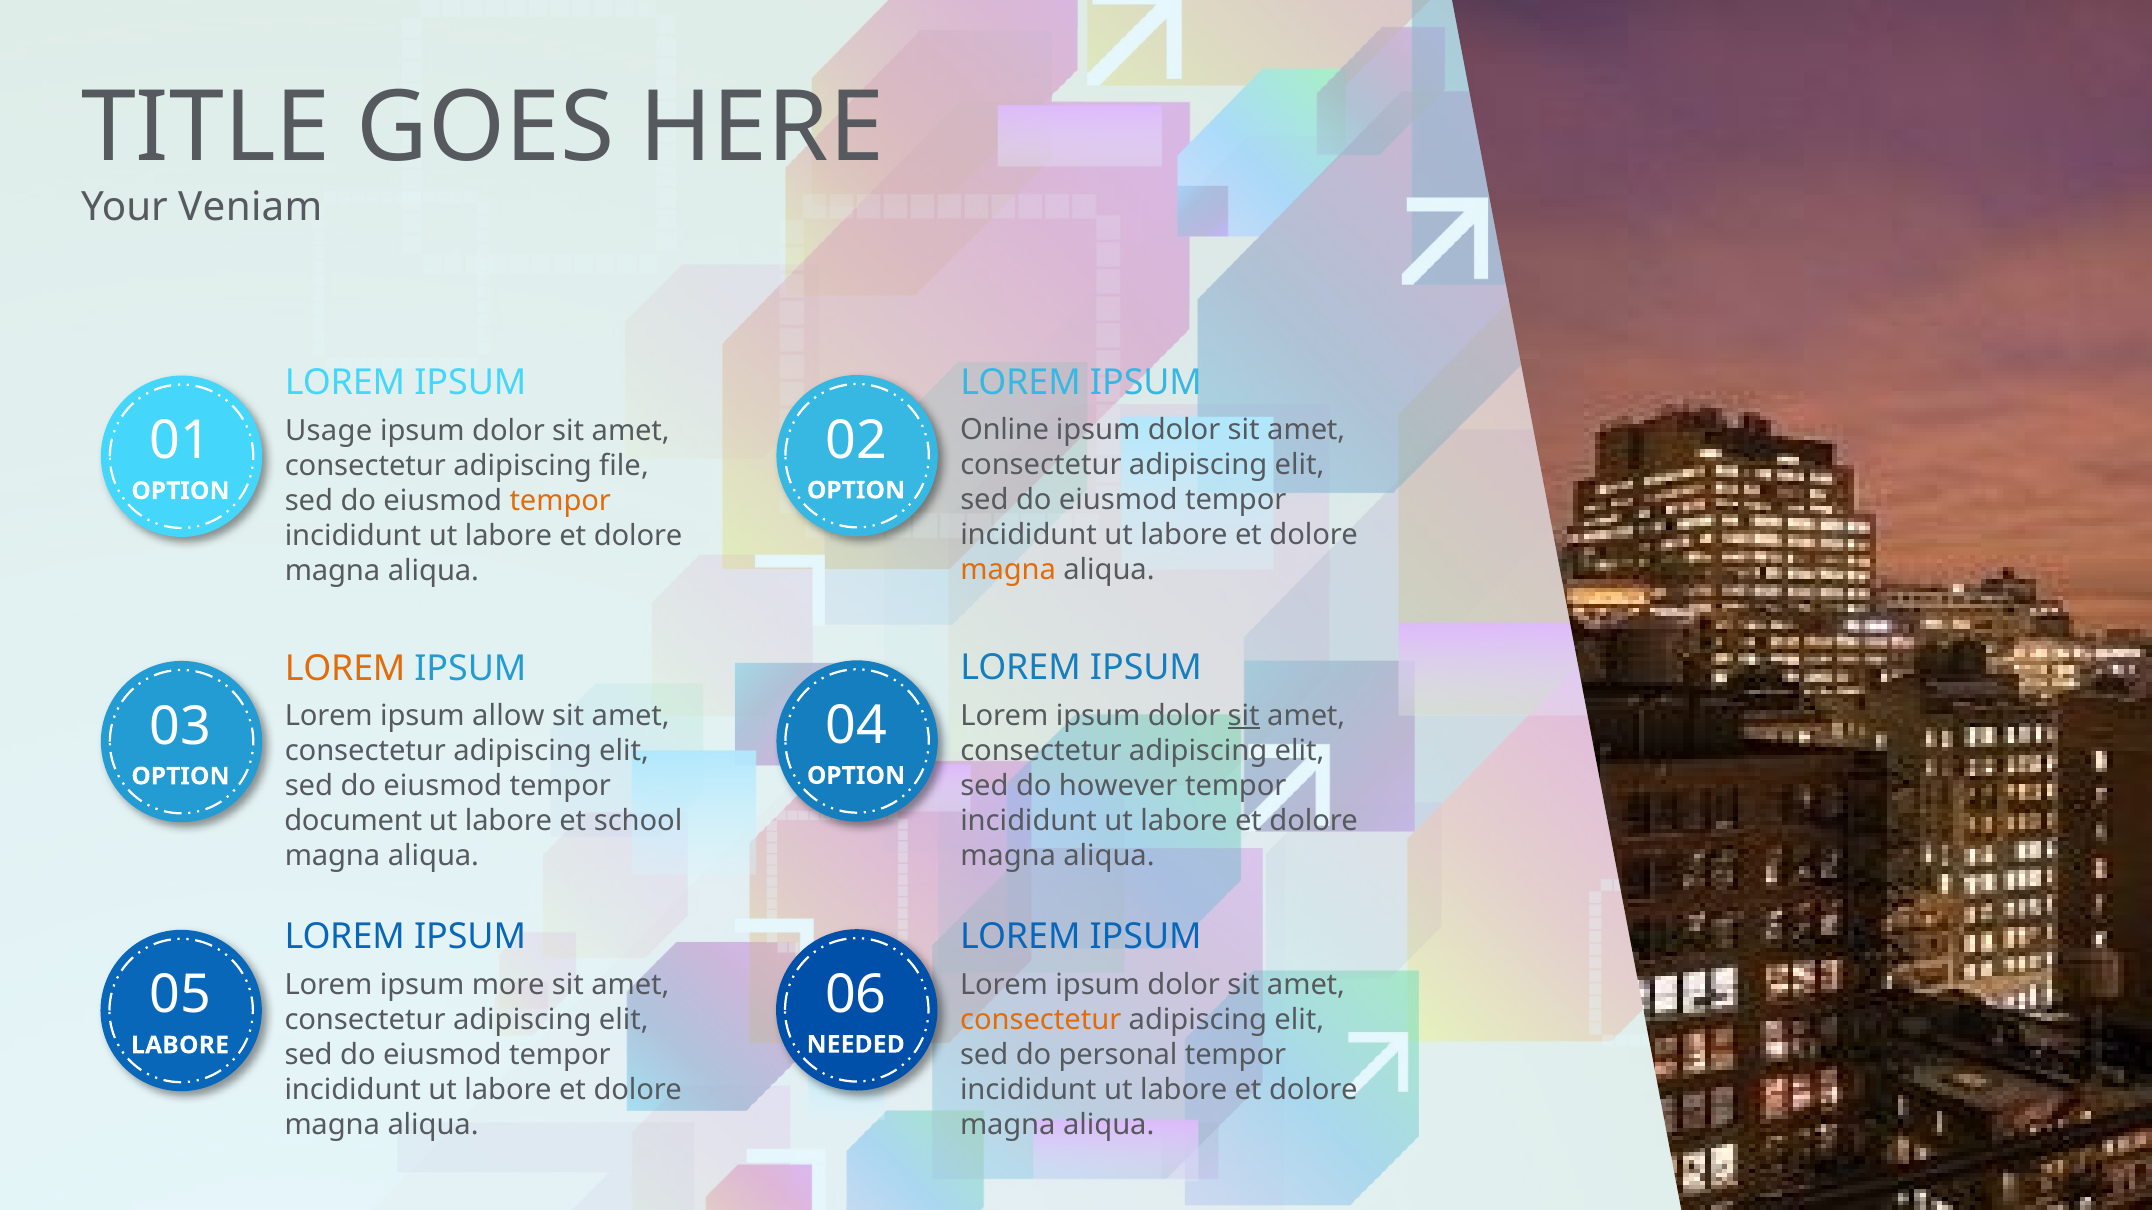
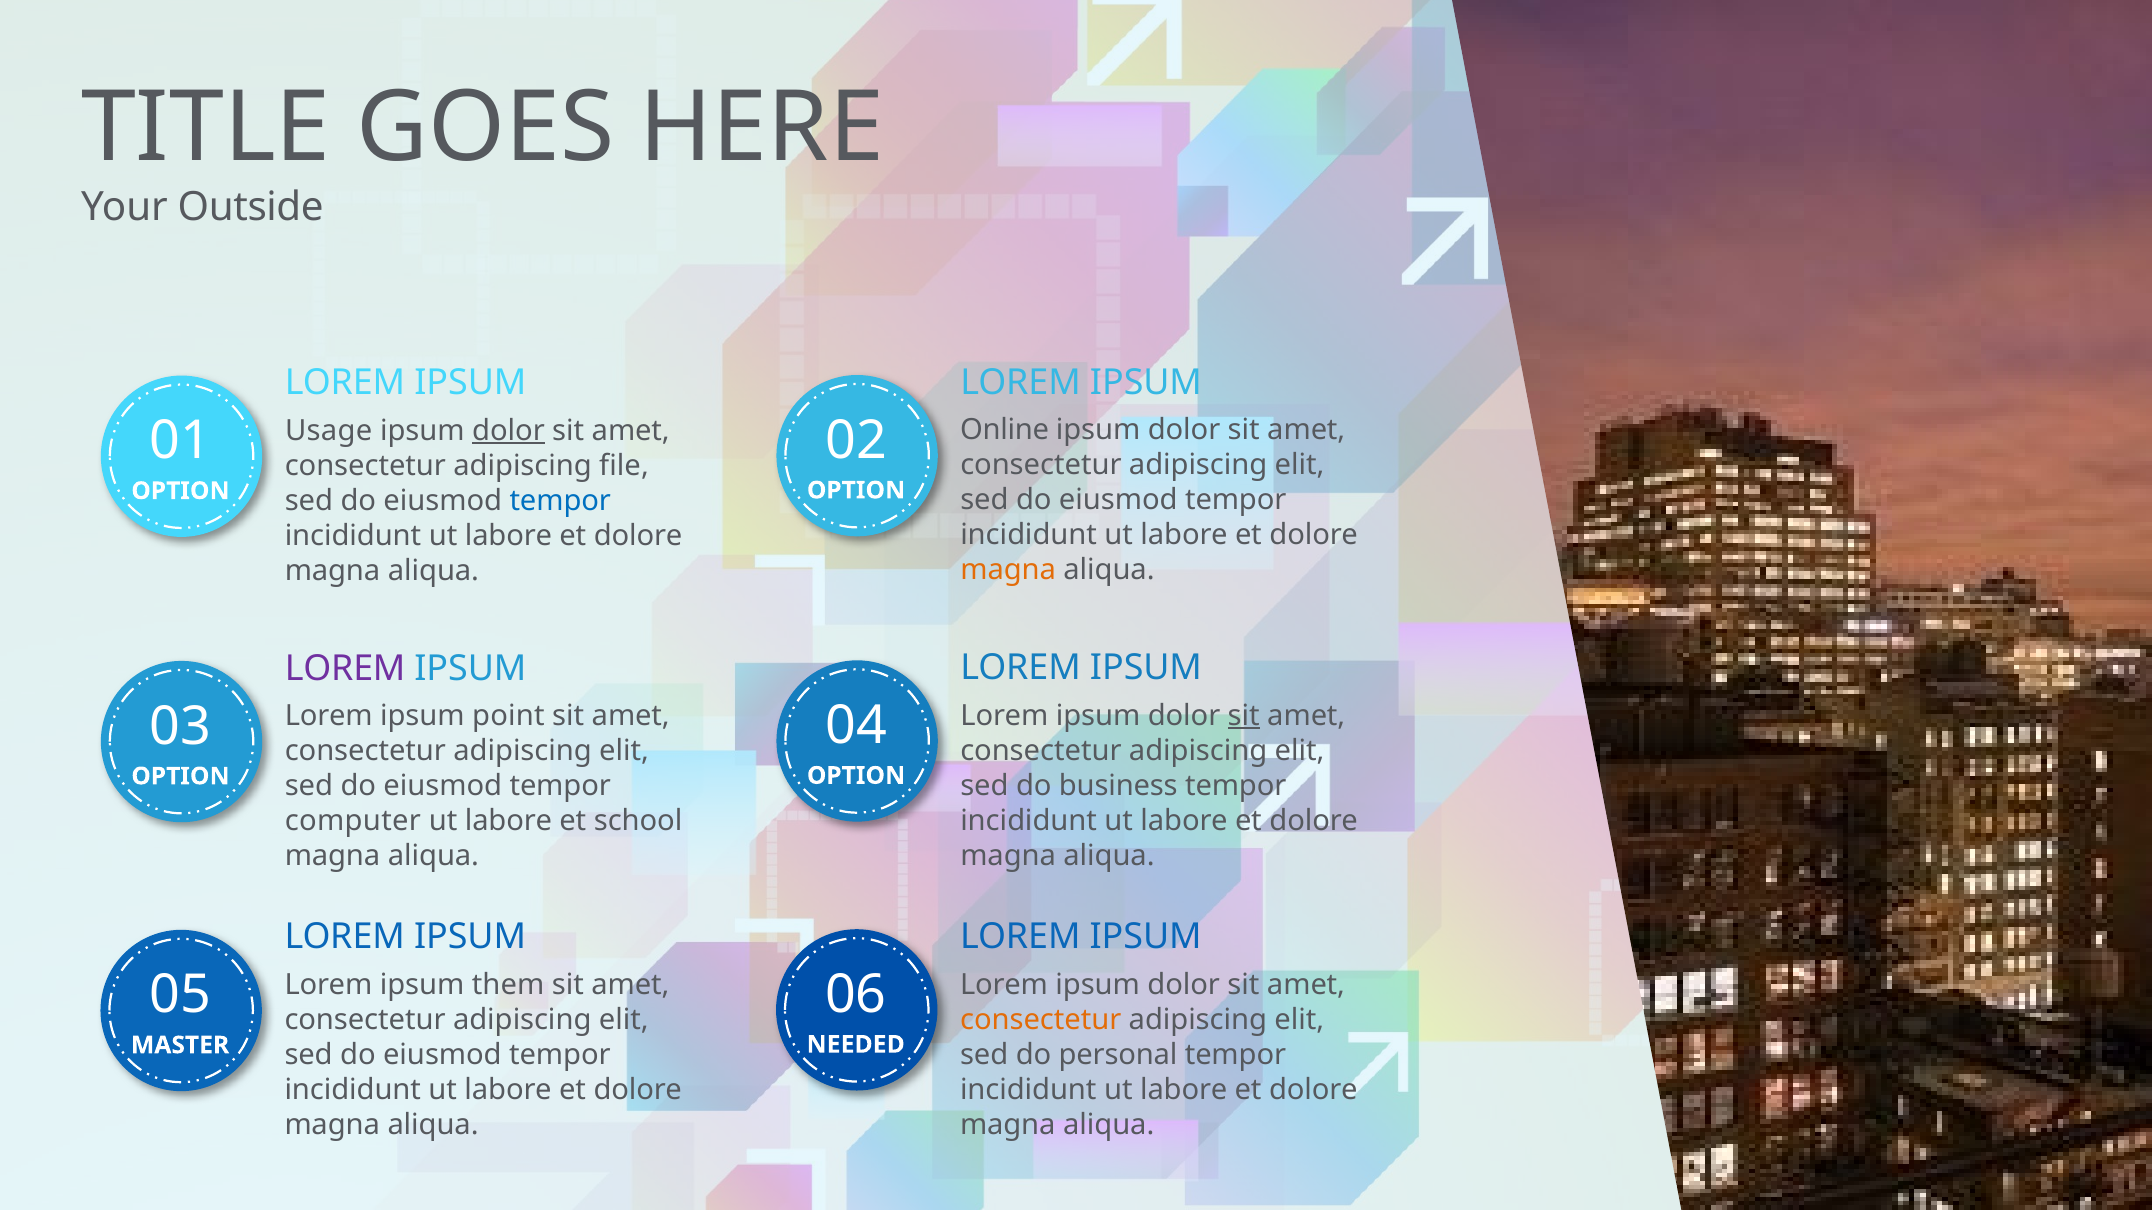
Veniam: Veniam -> Outside
dolor at (508, 431) underline: none -> present
tempor at (560, 501) colour: orange -> blue
LOREM at (345, 668) colour: orange -> purple
allow: allow -> point
however: however -> business
document: document -> computer
more: more -> them
LABORE at (180, 1046): LABORE -> MASTER
